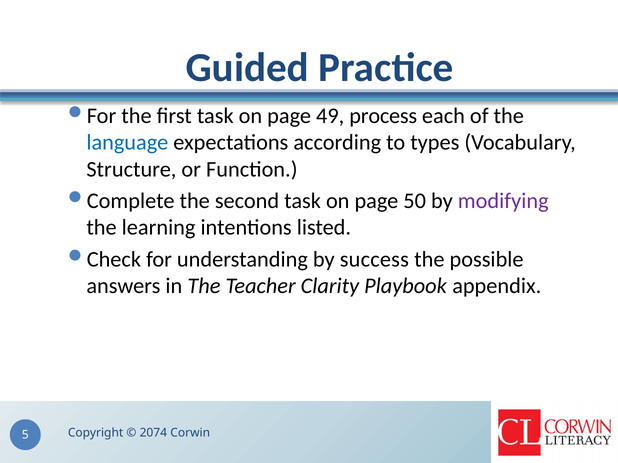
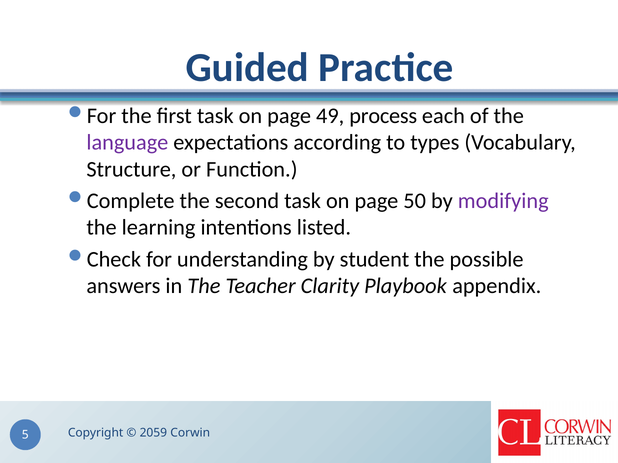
language colour: blue -> purple
success: success -> student
2074: 2074 -> 2059
